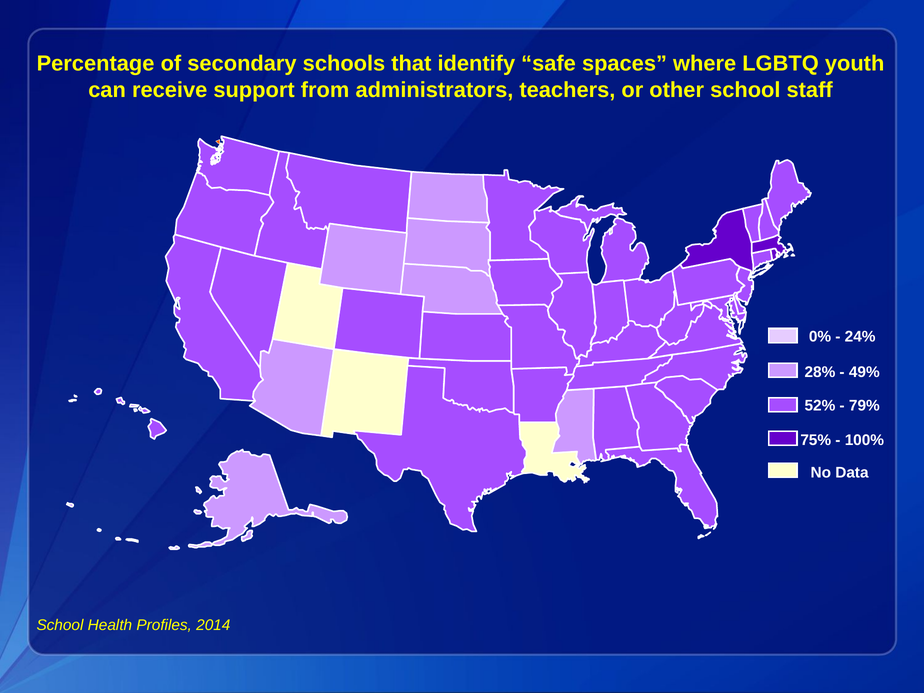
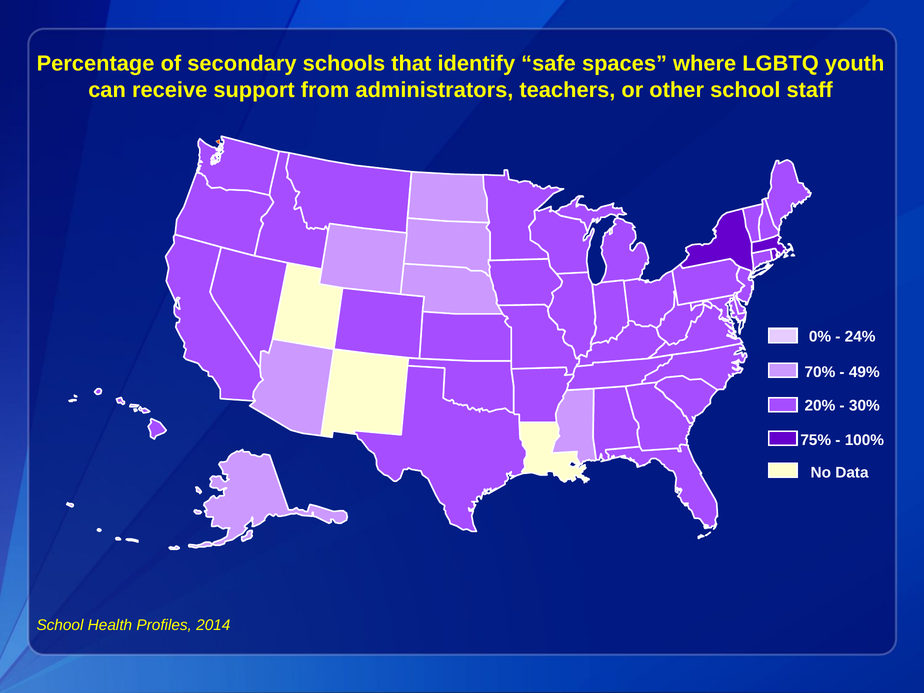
28%: 28% -> 70%
52%: 52% -> 20%
79%: 79% -> 30%
